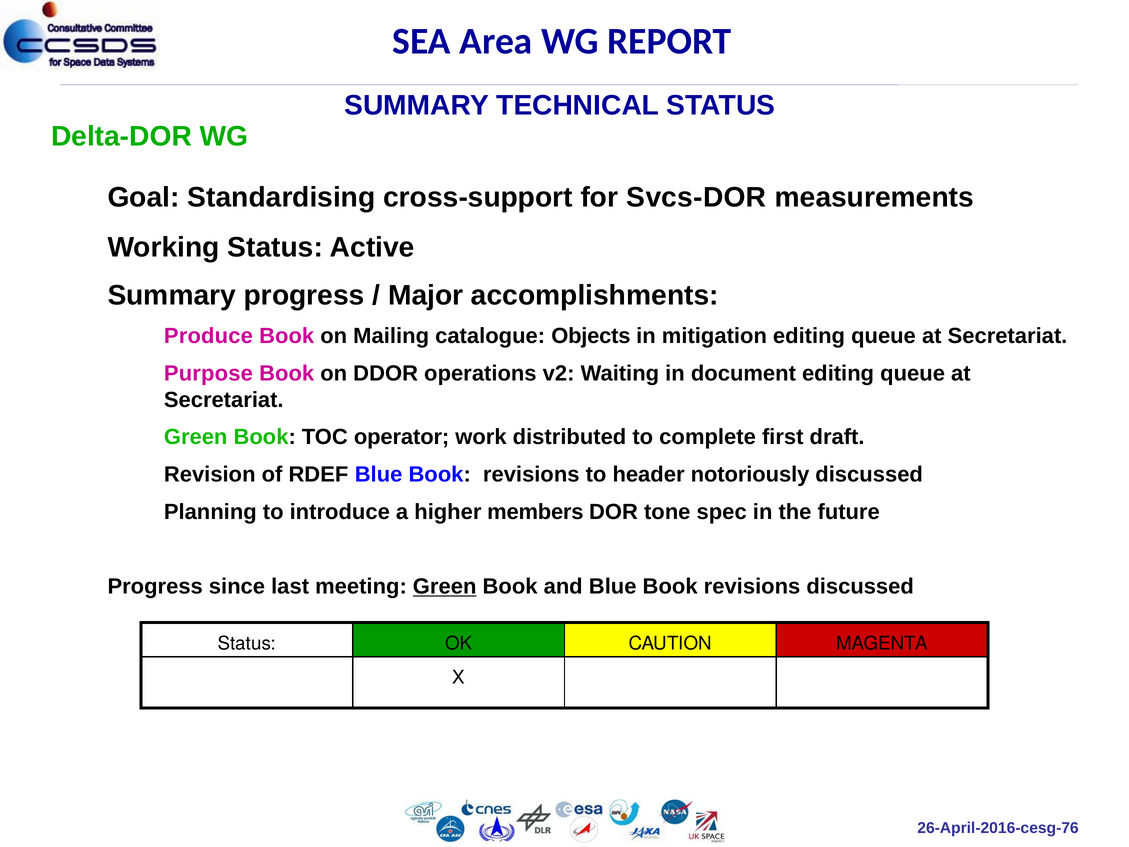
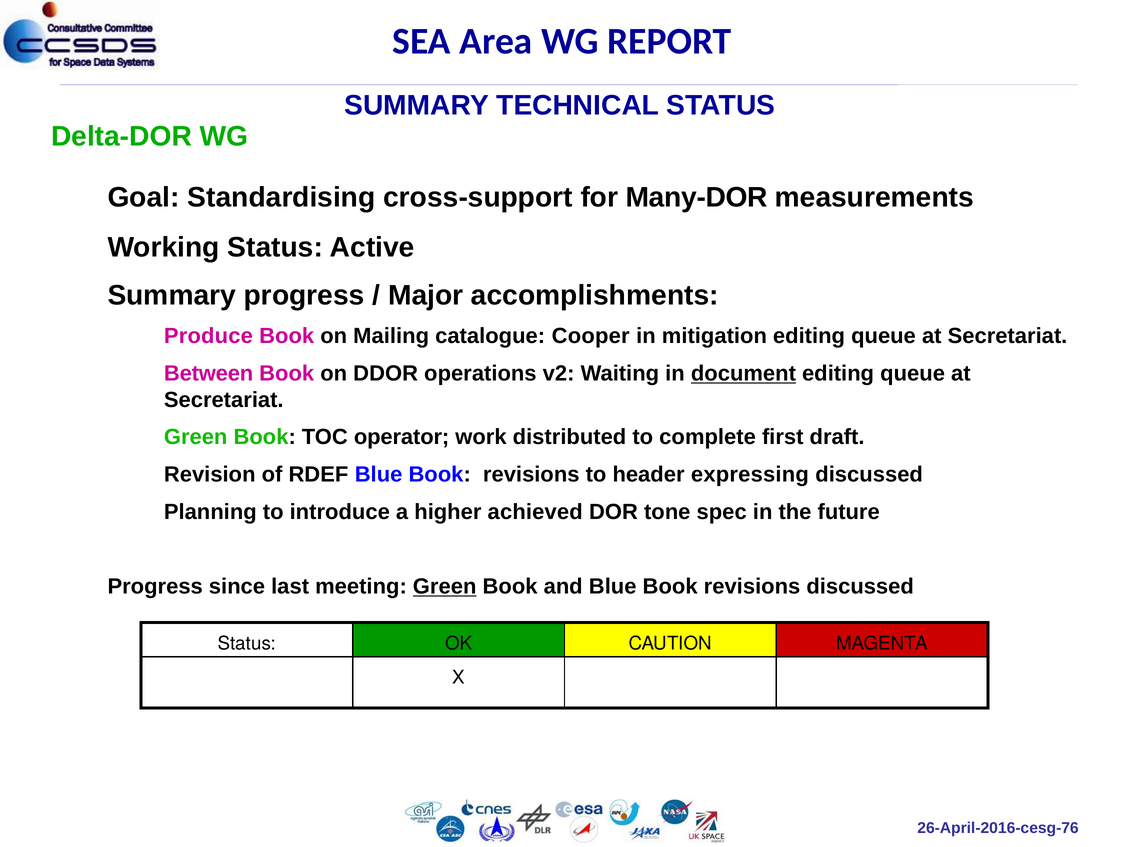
Svcs-DOR: Svcs-DOR -> Many-DOR
Objects: Objects -> Cooper
Purpose: Purpose -> Between
document underline: none -> present
notoriously: notoriously -> expressing
members: members -> achieved
